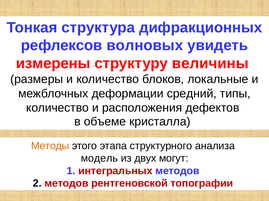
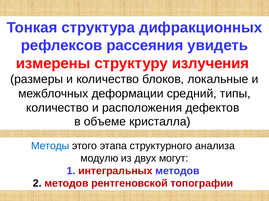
волновых: волновых -> рассеяния
величины: величины -> излучения
Методы colour: orange -> blue
модель: модель -> модулю
